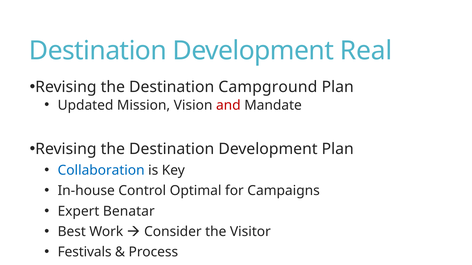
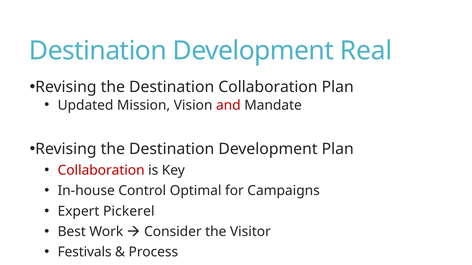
Destination Campground: Campground -> Collaboration
Collaboration at (101, 171) colour: blue -> red
Benatar: Benatar -> Pickerel
